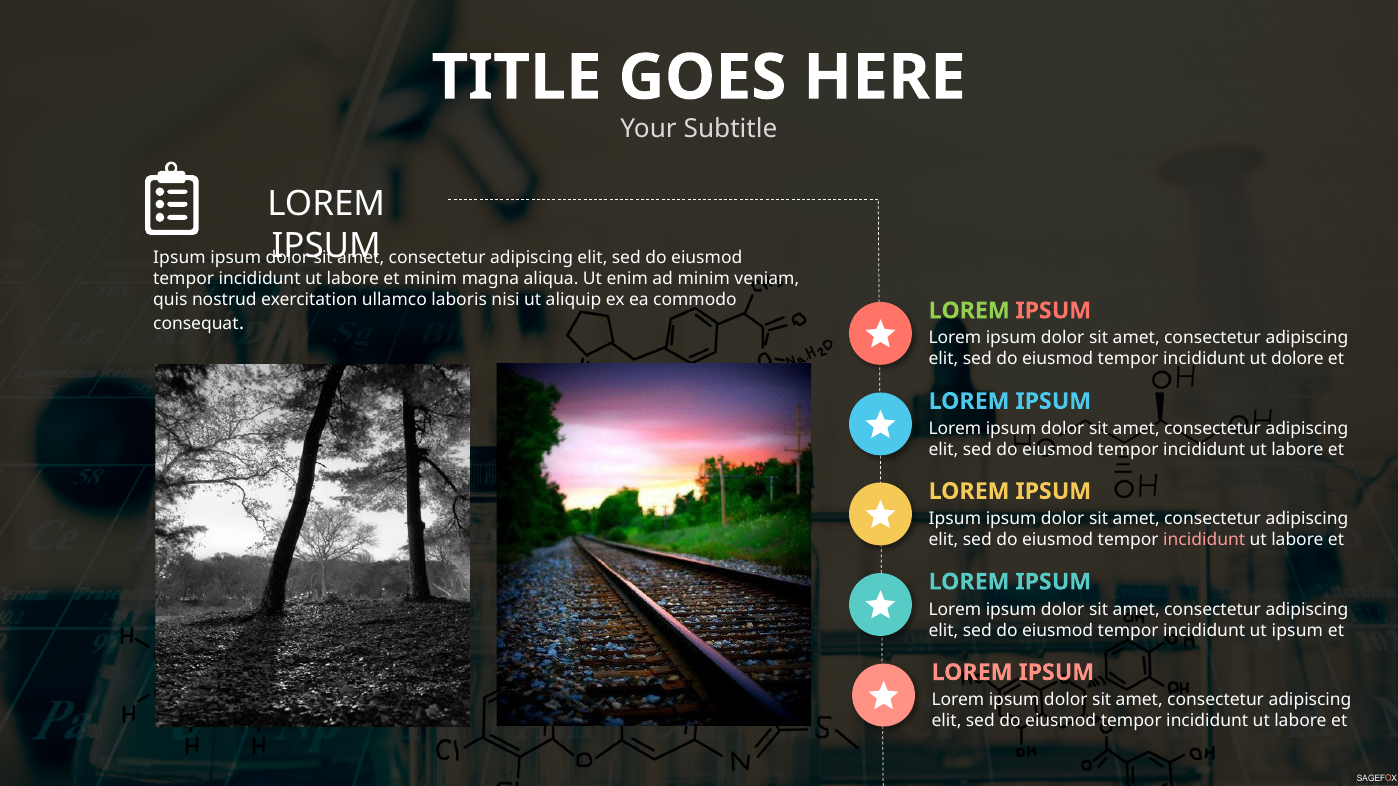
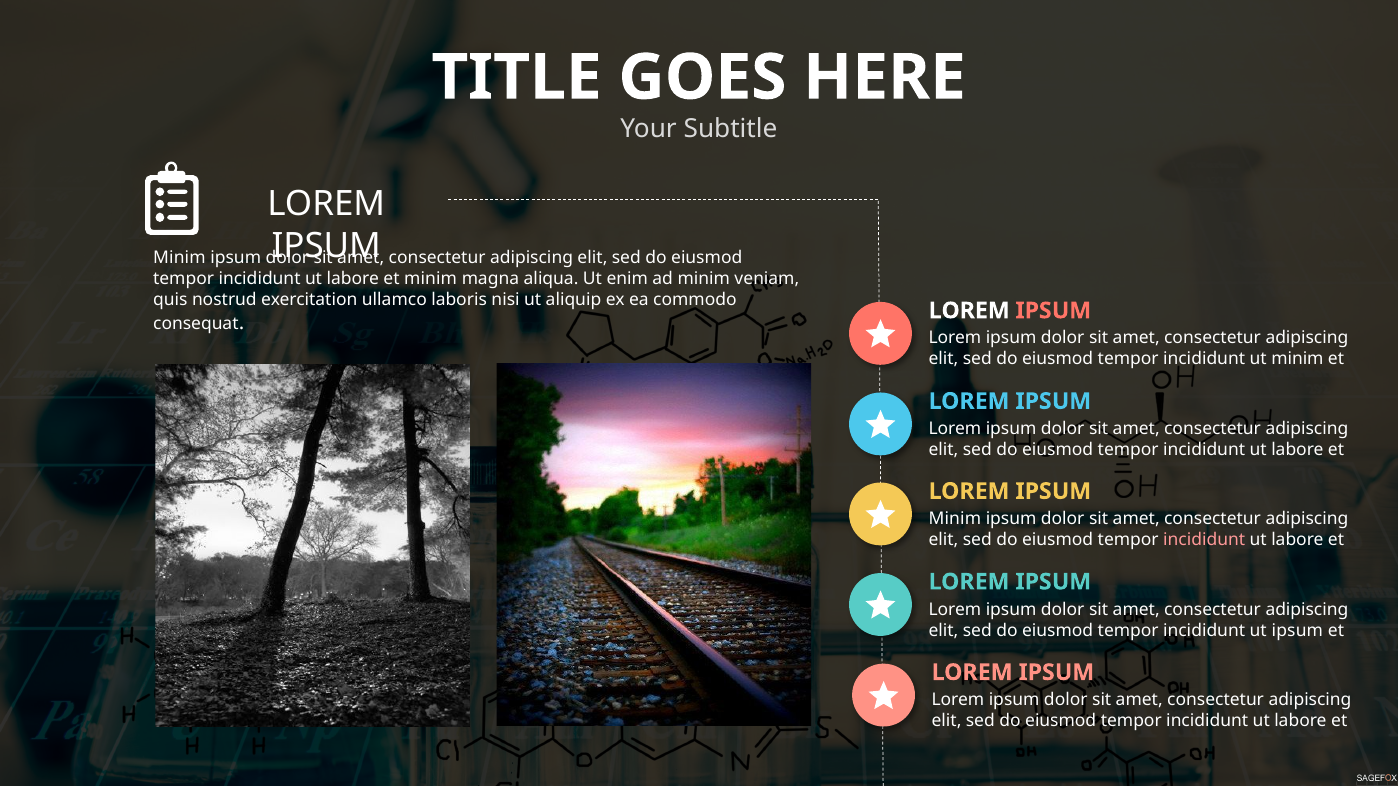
Ipsum at (179, 258): Ipsum -> Minim
LOREM at (969, 311) colour: light green -> white
ut dolore: dolore -> minim
Ipsum at (955, 519): Ipsum -> Minim
